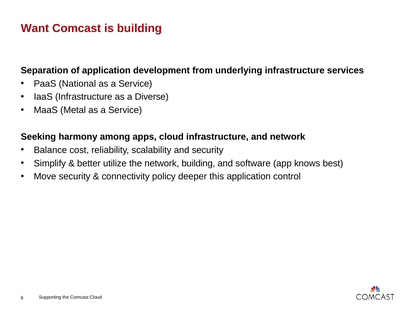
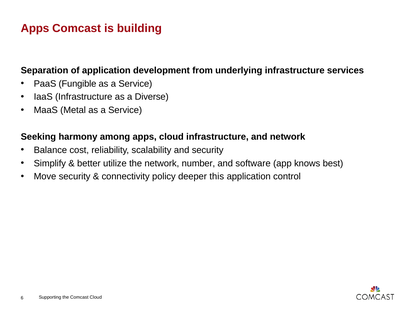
Want at (35, 28): Want -> Apps
National: National -> Fungible
network building: building -> number
